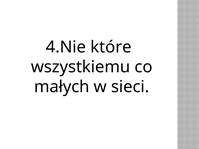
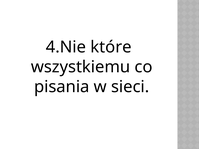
małych: małych -> pisania
